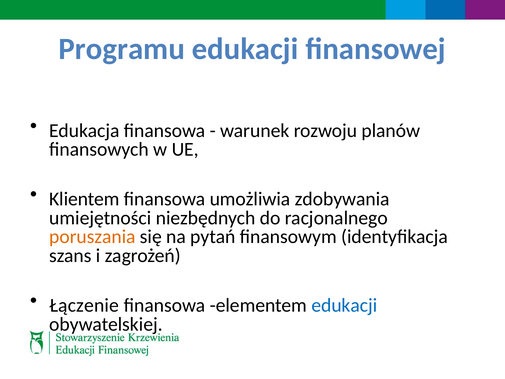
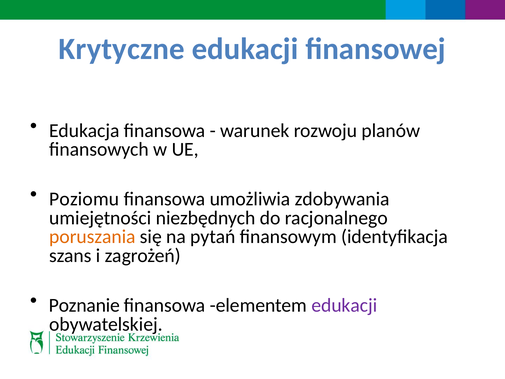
Programu: Programu -> Krytyczne
Klientem: Klientem -> Poziomu
Łączenie: Łączenie -> Poznanie
edukacji at (344, 305) colour: blue -> purple
